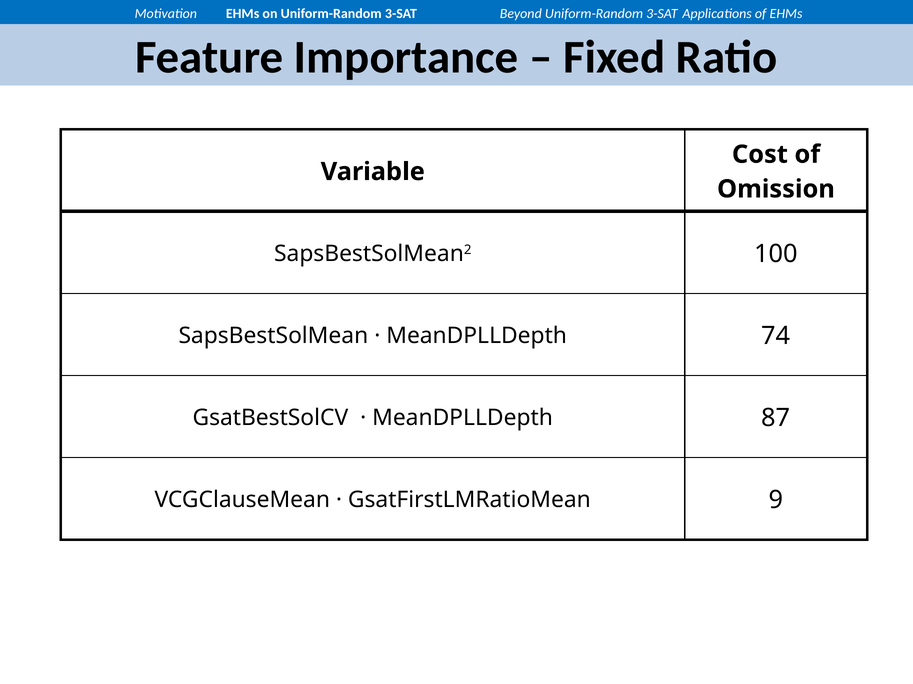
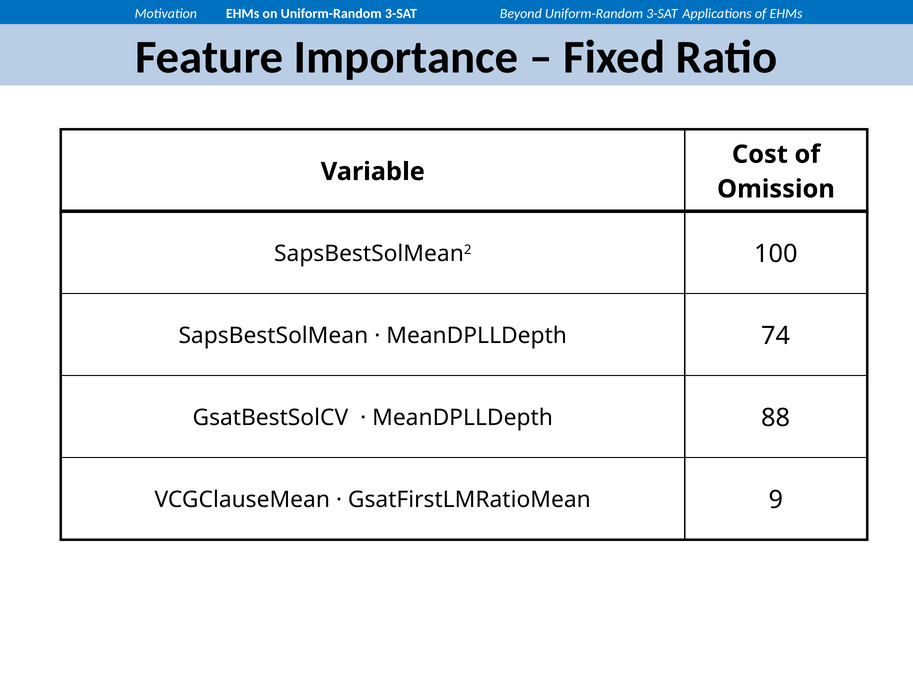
87: 87 -> 88
